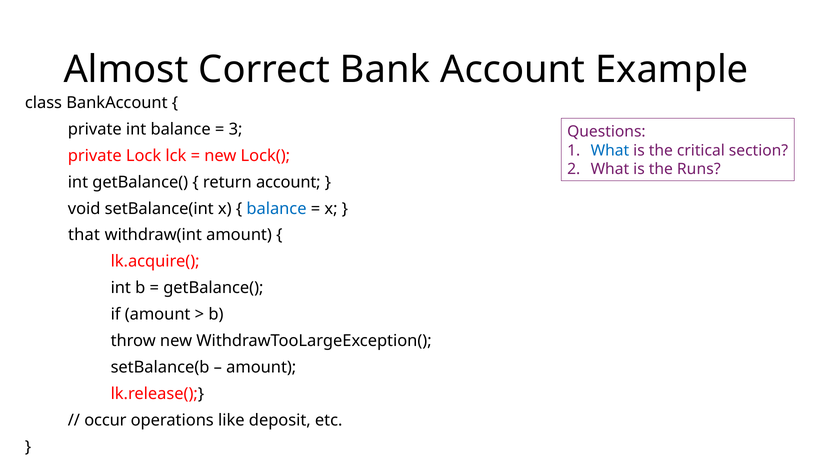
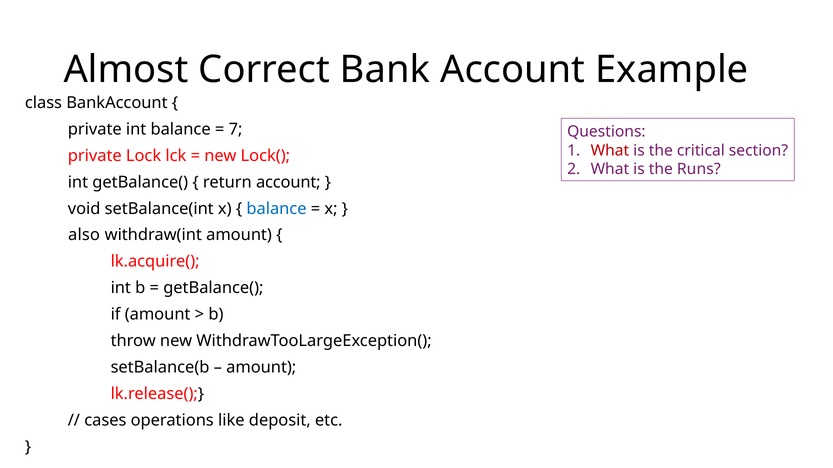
3: 3 -> 7
What at (610, 151) colour: blue -> red
that: that -> also
occur: occur -> cases
